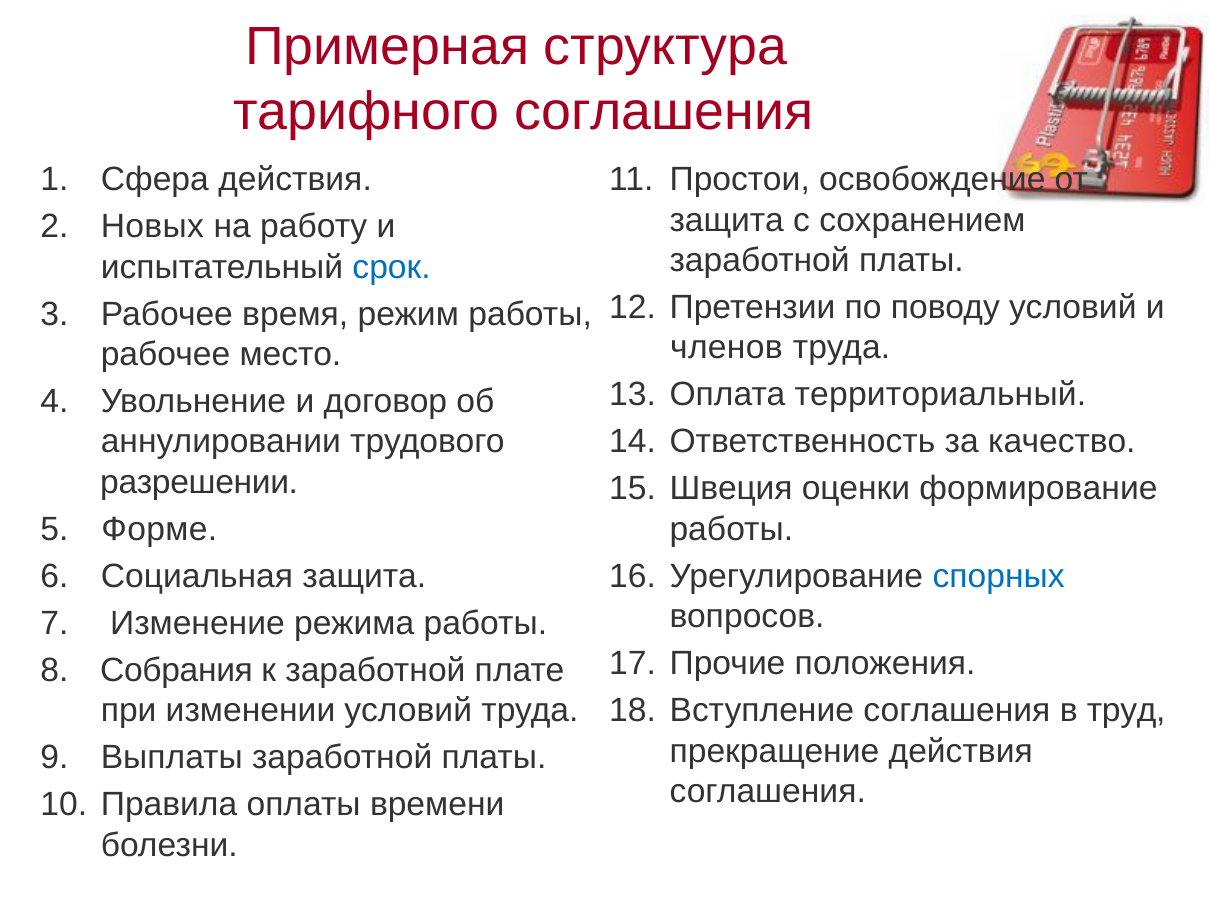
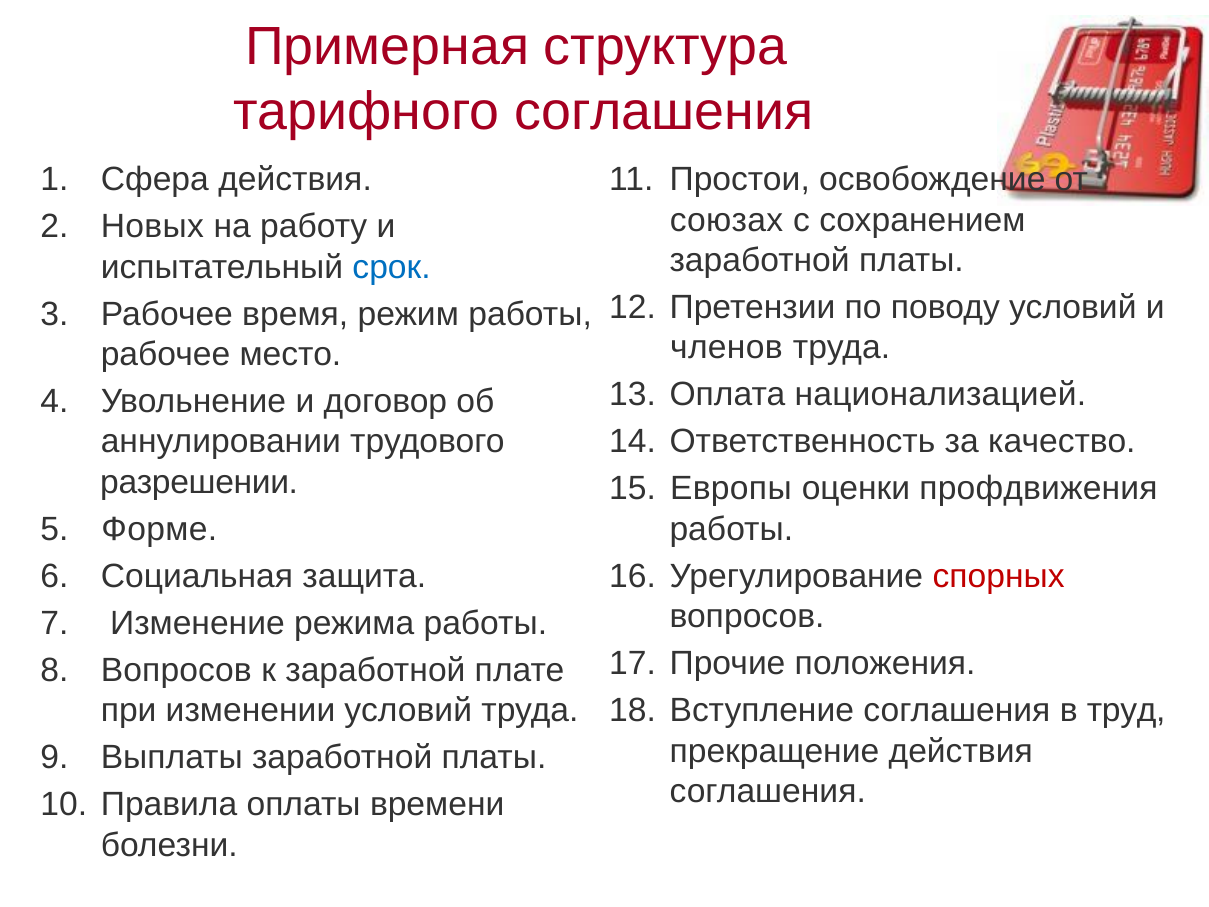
защита at (727, 220): защита -> союзах
территориальный: территориальный -> национализацией
Швеция: Швеция -> Европы
формирование: формирование -> профдвижения
спорных colour: blue -> red
Собрания at (177, 670): Собрания -> Вопросов
